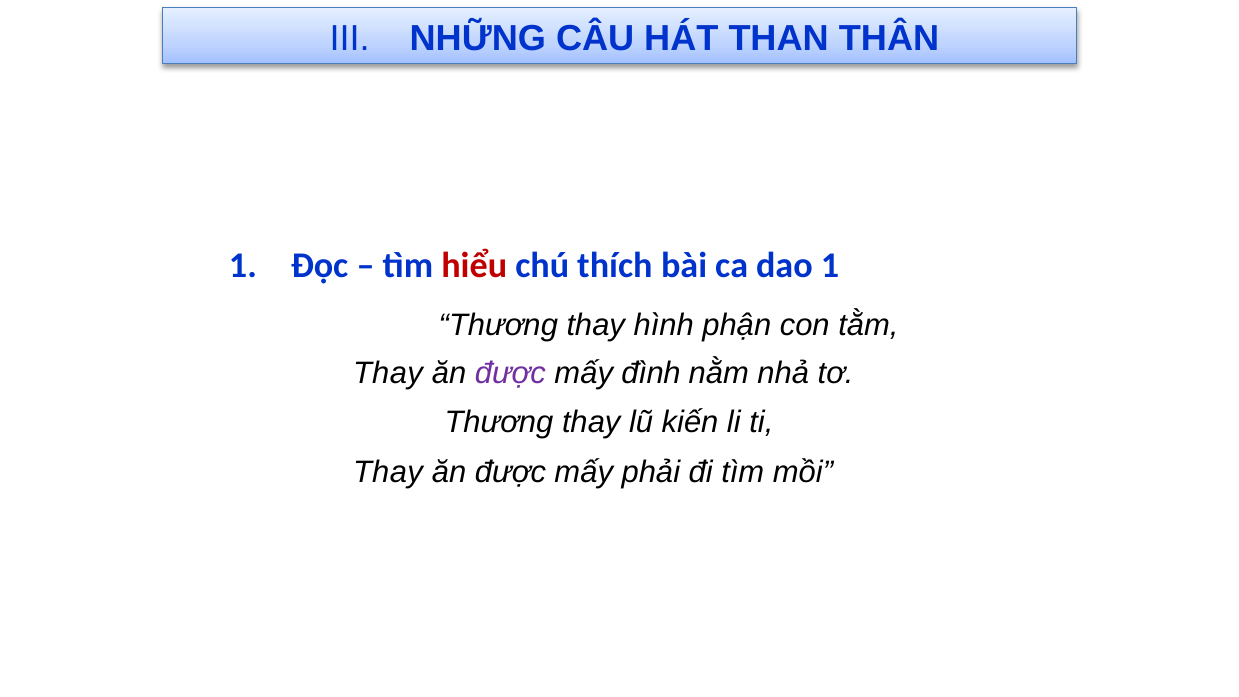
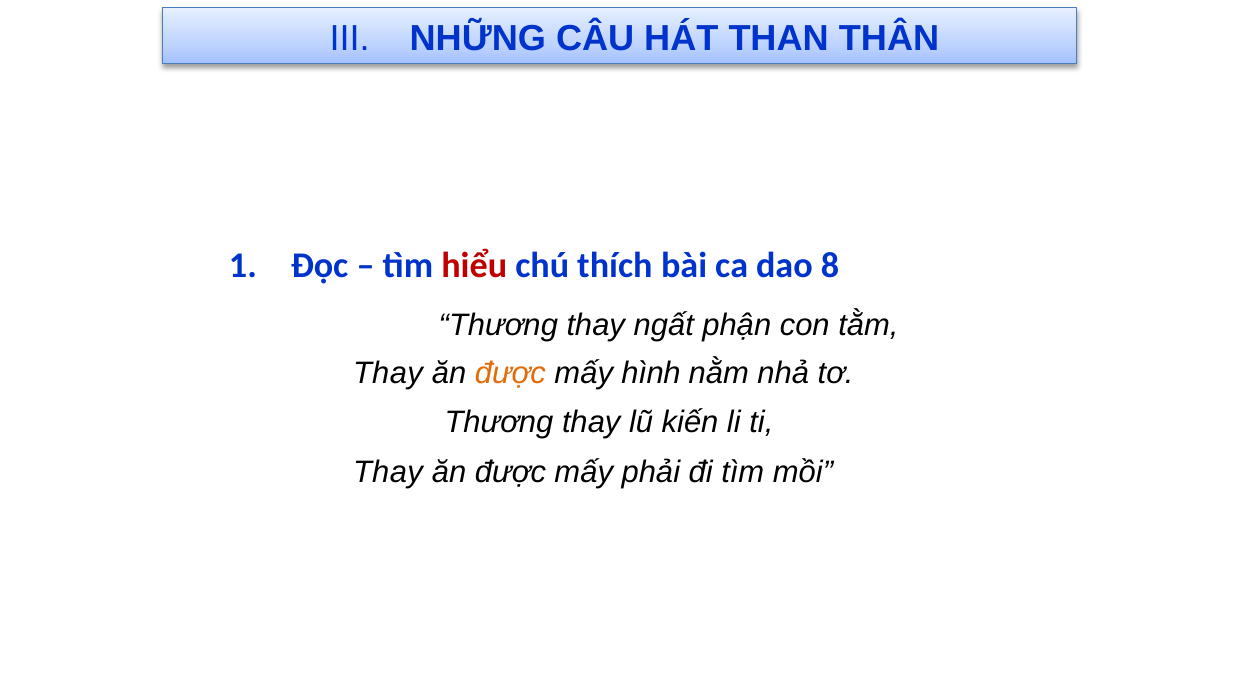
dao 1: 1 -> 8
hình: hình -> ngất
được at (510, 373) colour: purple -> orange
đình: đình -> hình
